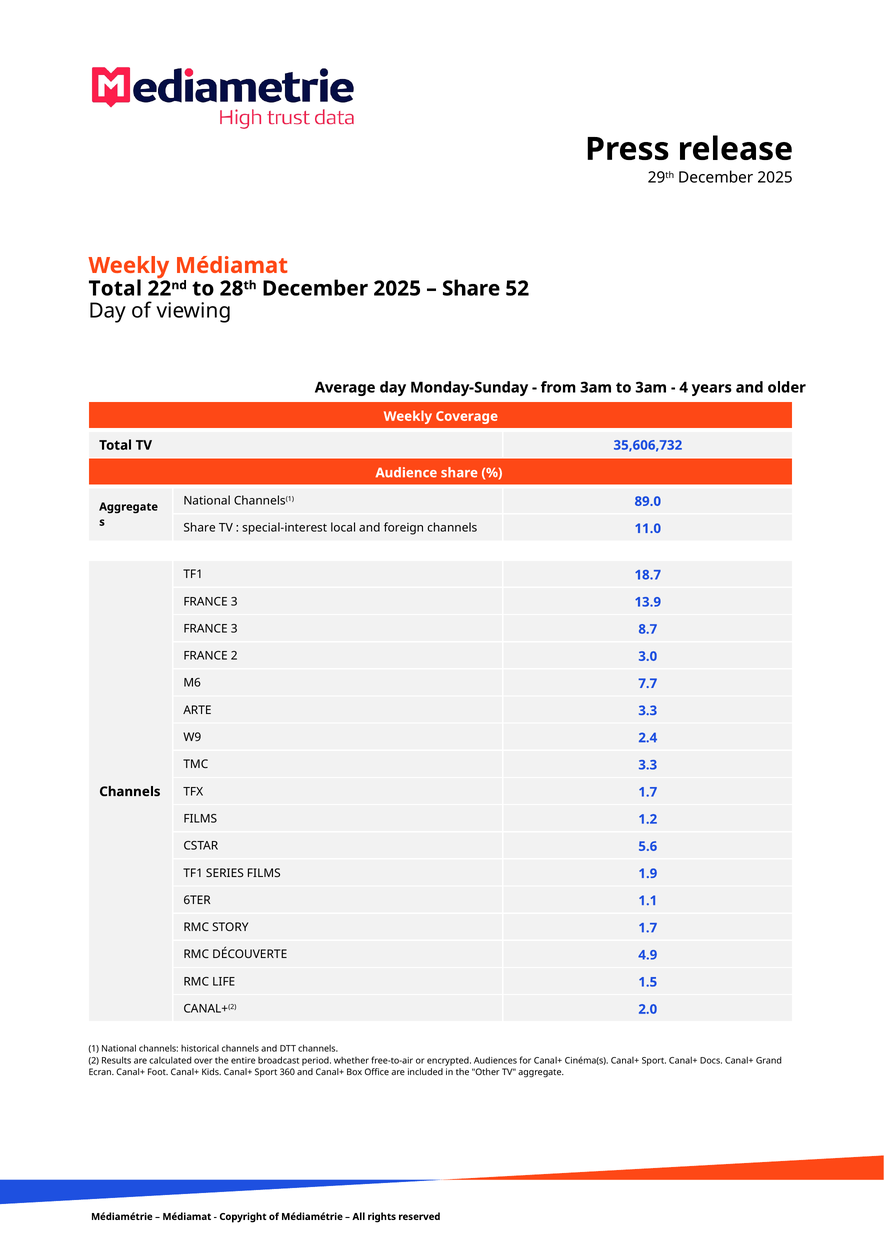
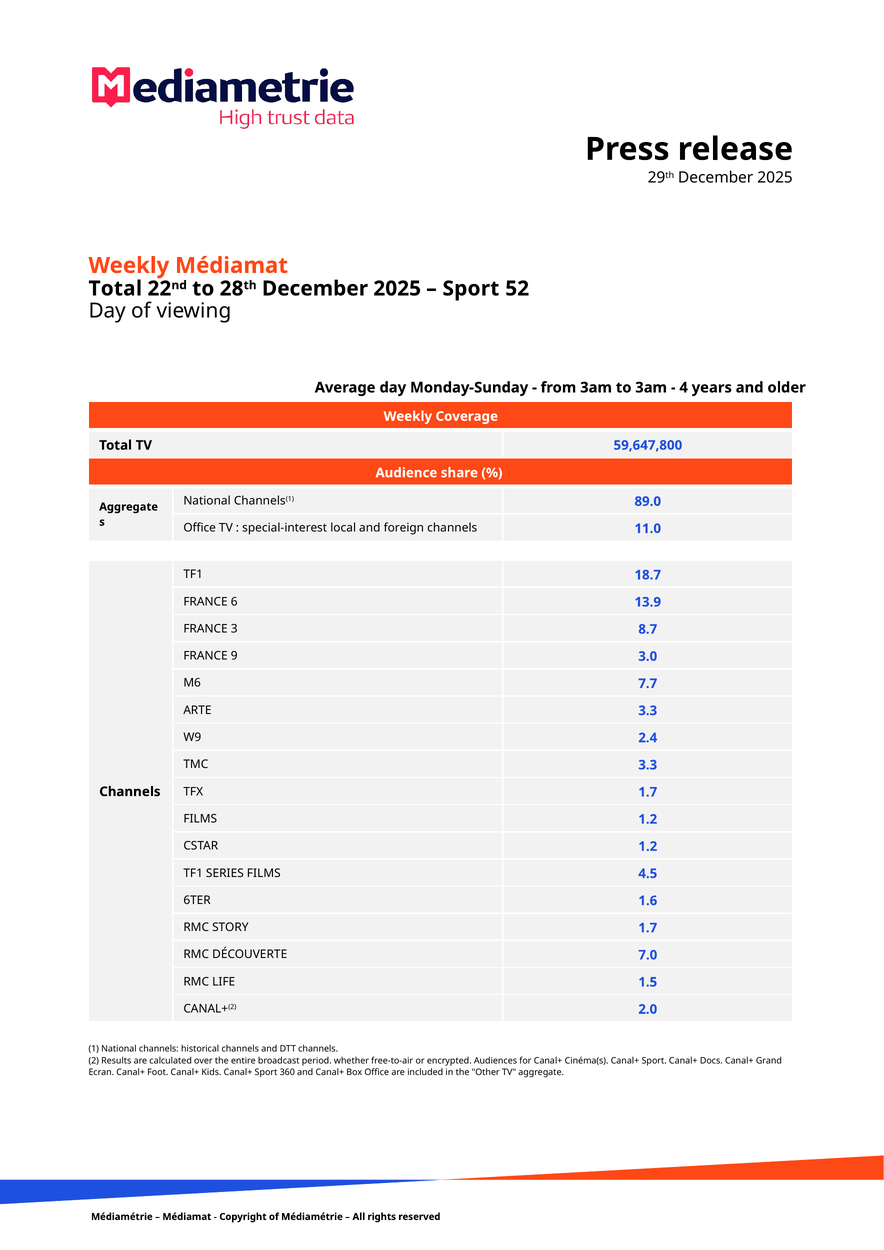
Share at (471, 289): Share -> Sport
35,606,732: 35,606,732 -> 59,647,800
Share at (200, 528): Share -> Office
3 at (234, 602): 3 -> 6
FRANCE 2: 2 -> 9
CSTAR 5.6: 5.6 -> 1.2
1.9: 1.9 -> 4.5
1.1: 1.1 -> 1.6
4.9: 4.9 -> 7.0
